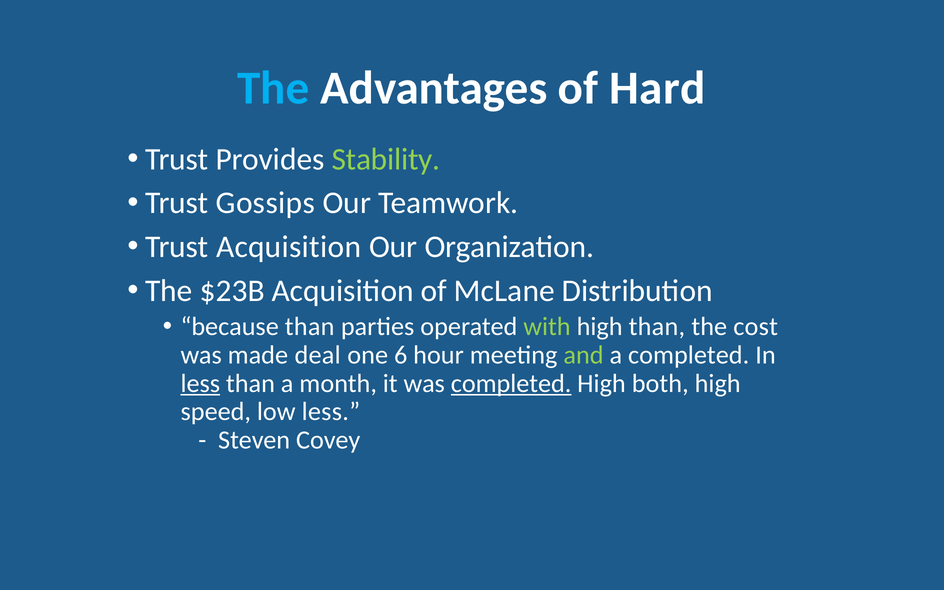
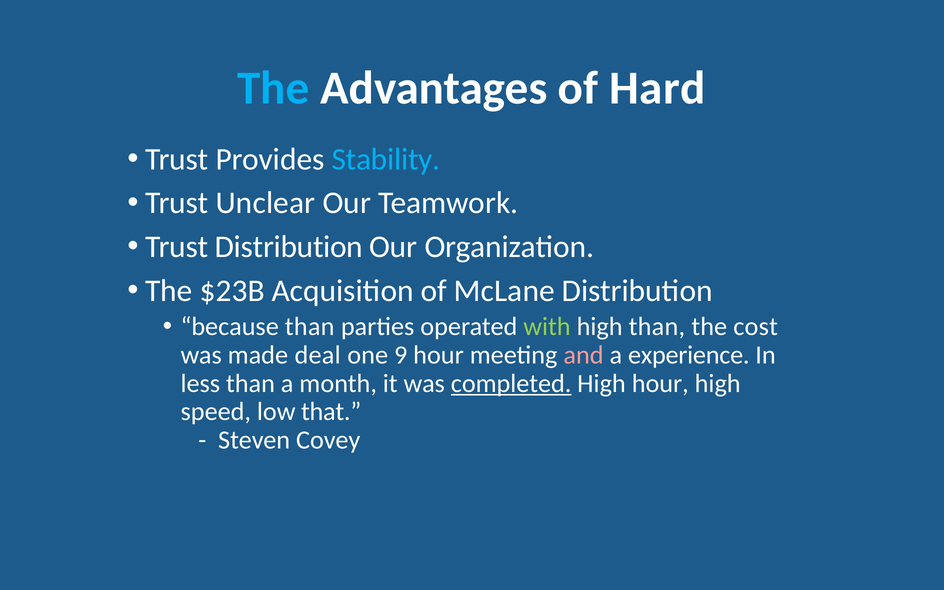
Stability colour: light green -> light blue
Gossips: Gossips -> Unclear
Trust Acquisition: Acquisition -> Distribution
6: 6 -> 9
and colour: light green -> pink
a completed: completed -> experience
less at (200, 383) underline: present -> none
High both: both -> hour
low less: less -> that
